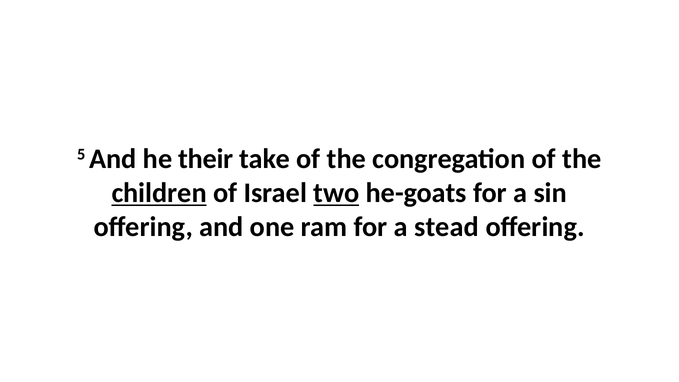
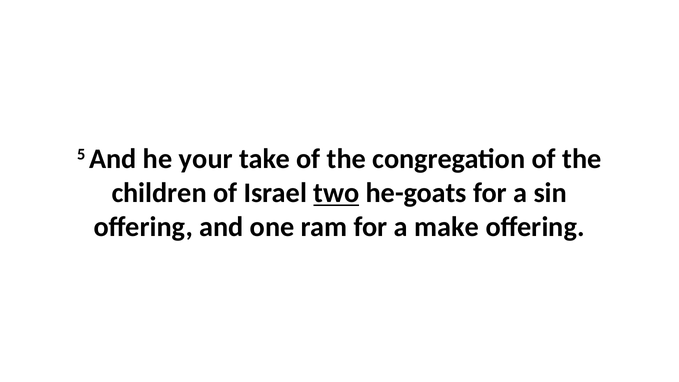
their: their -> your
children underline: present -> none
stead: stead -> make
